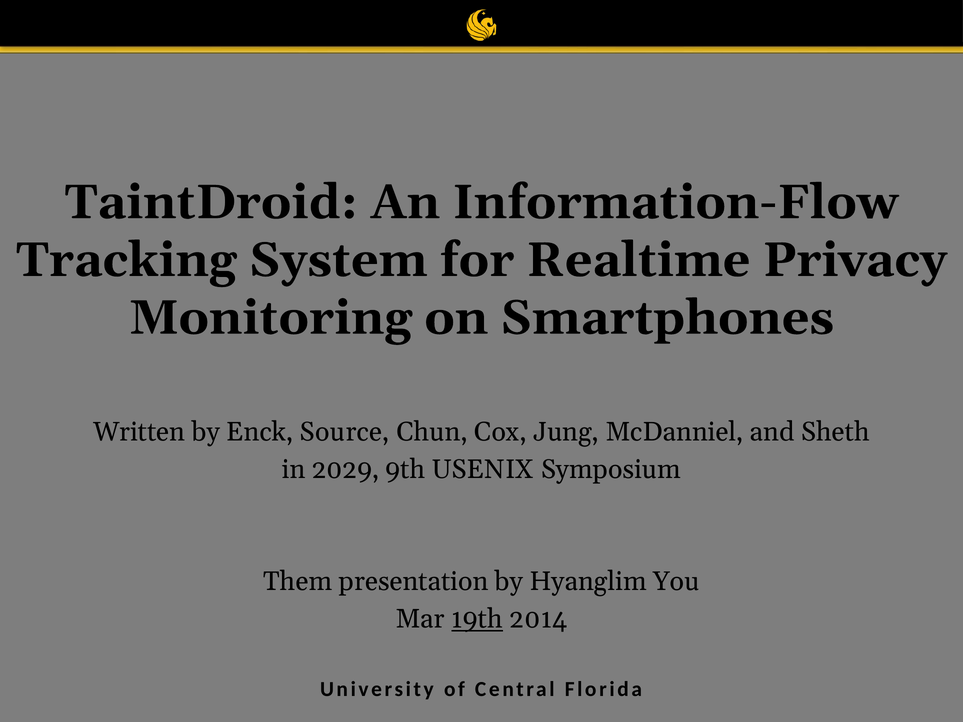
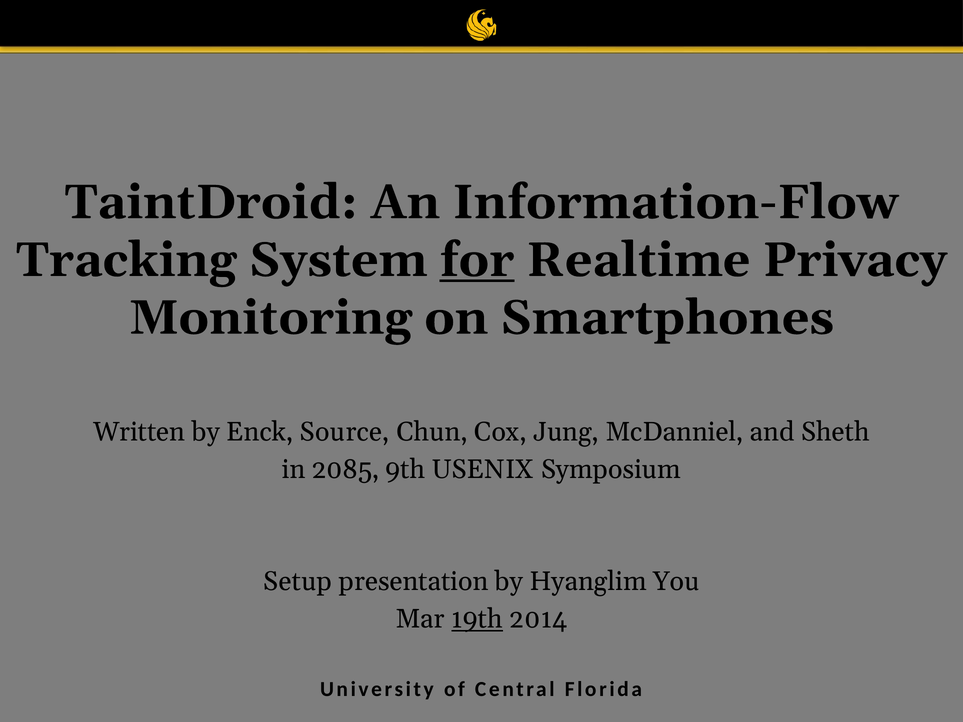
for underline: none -> present
2029: 2029 -> 2085
Them: Them -> Setup
